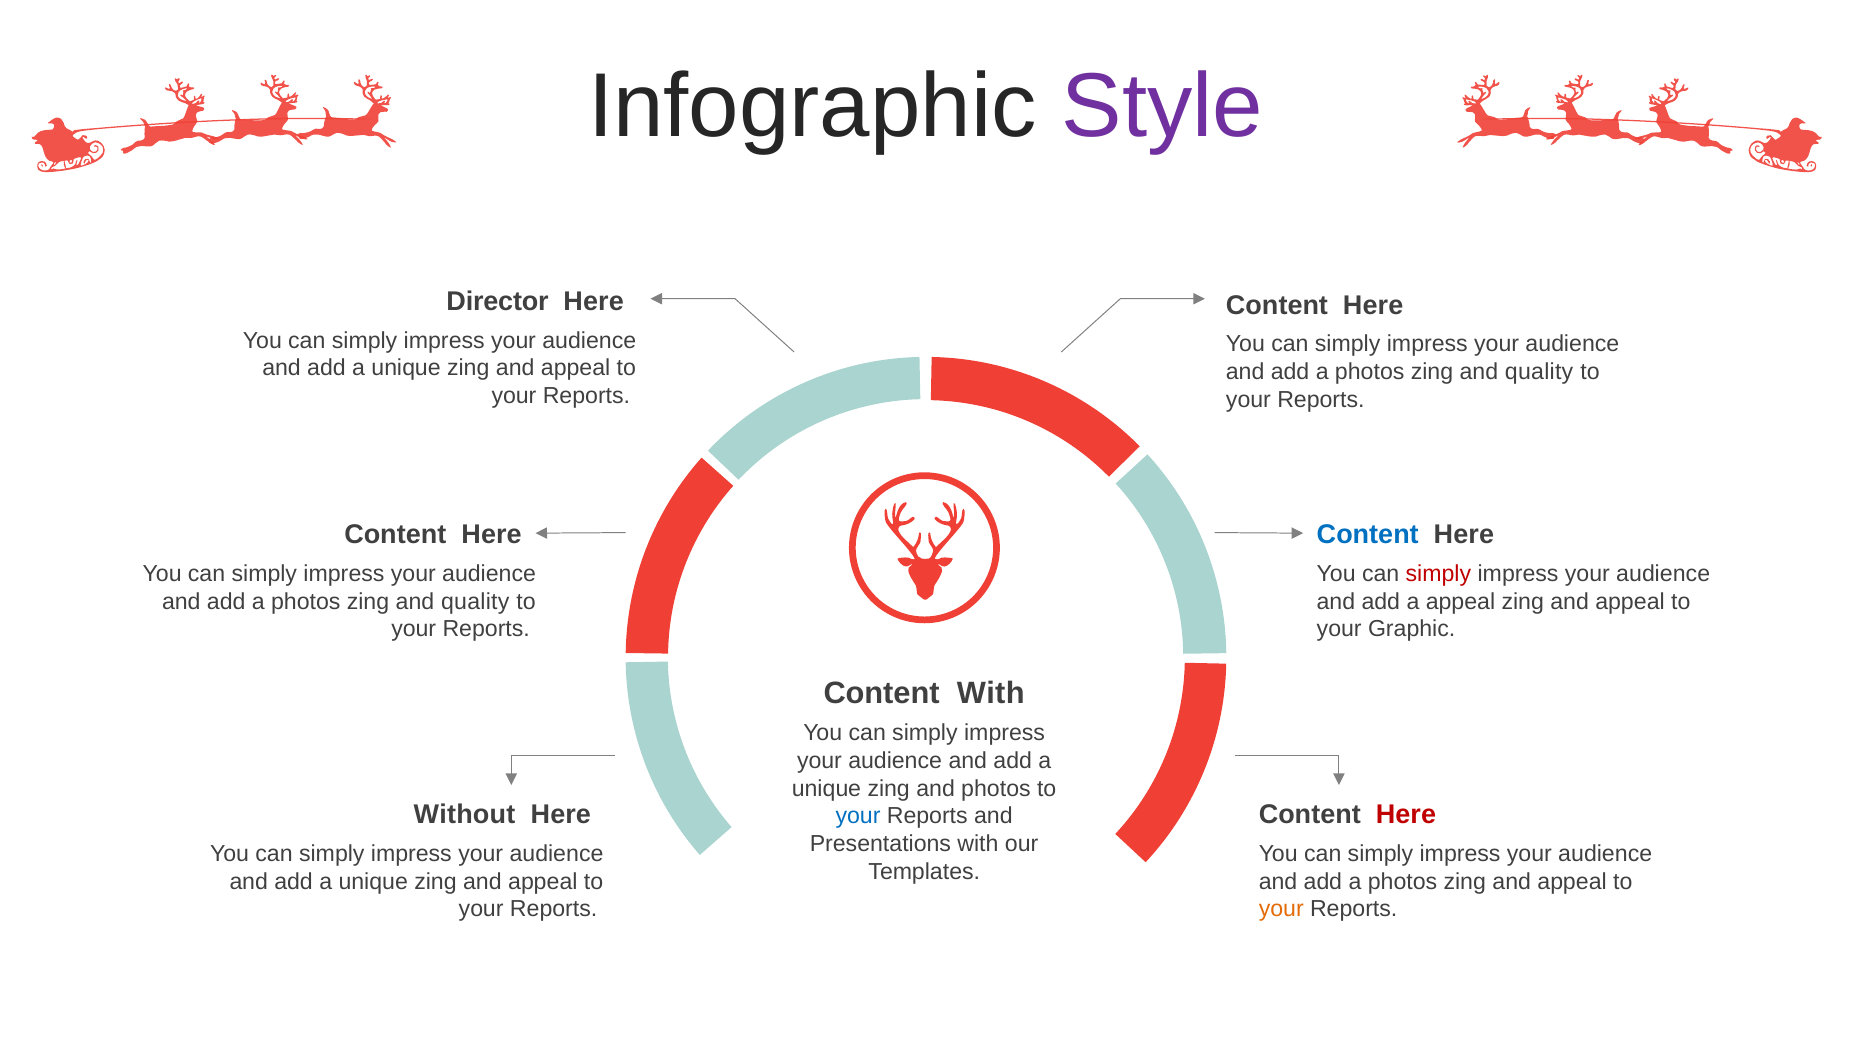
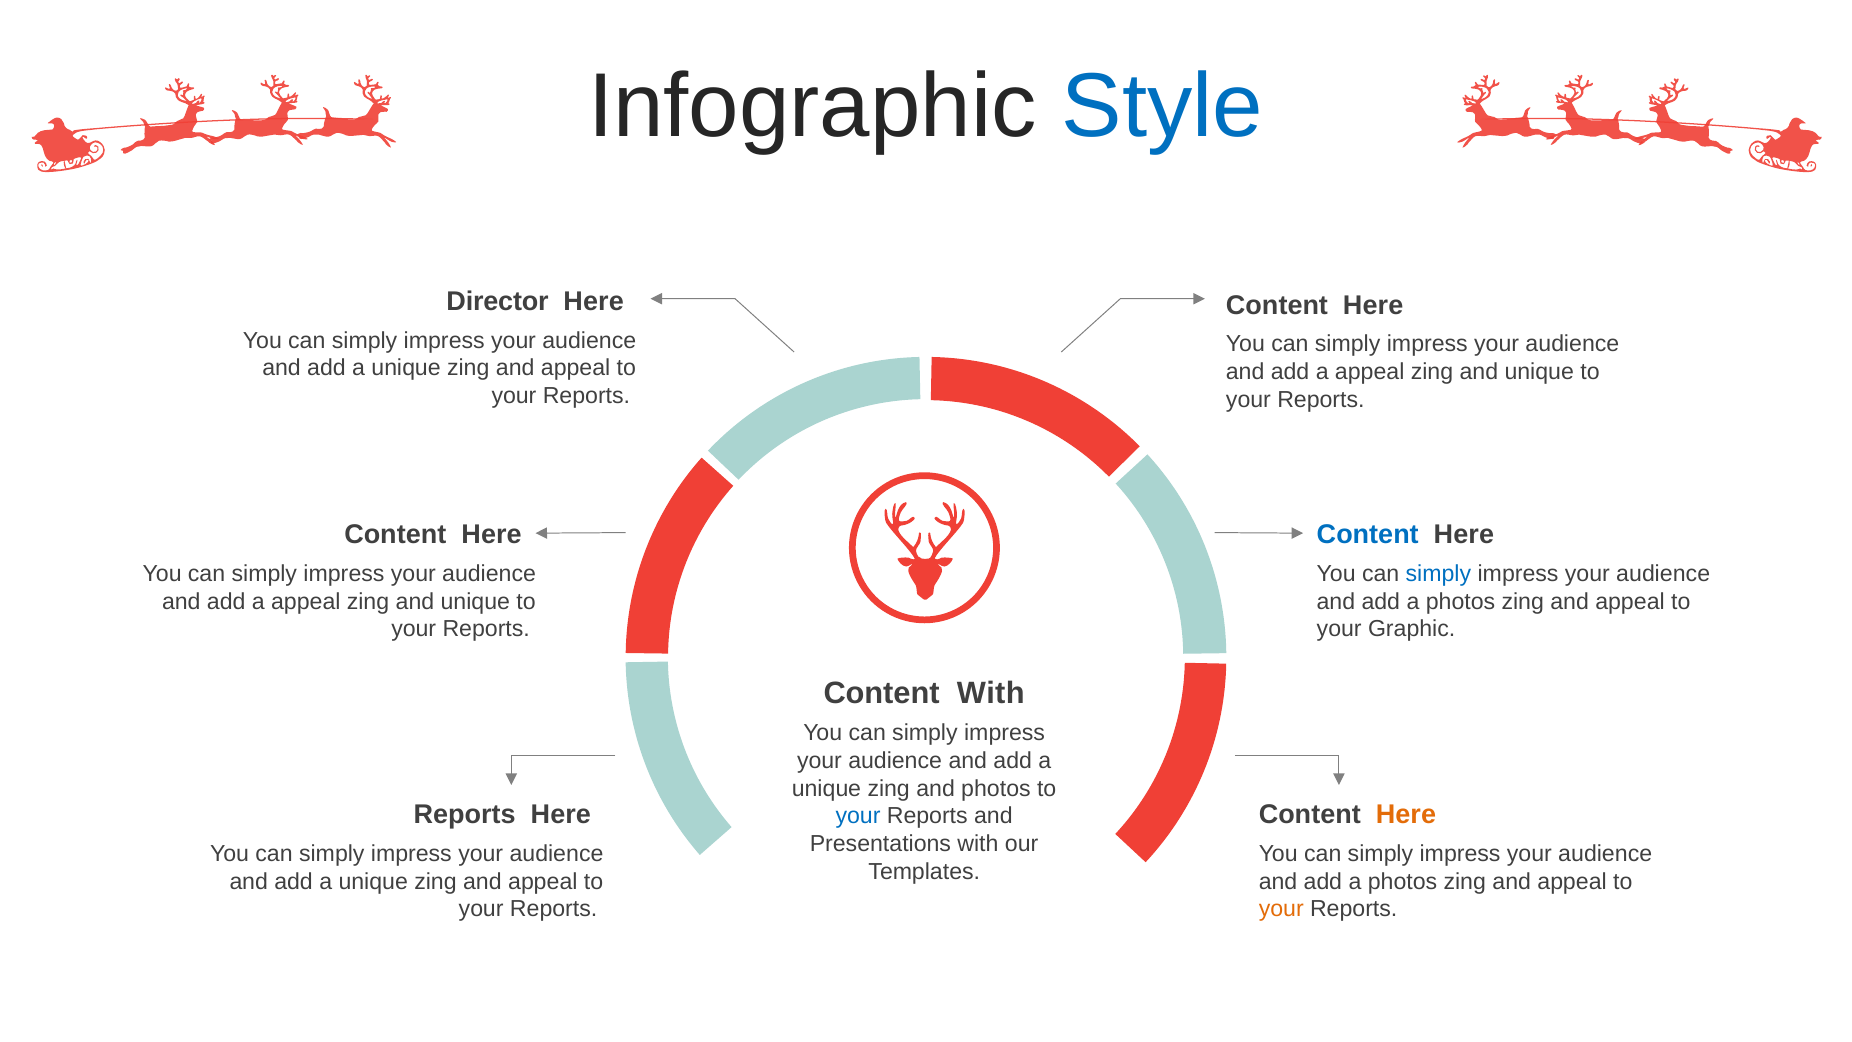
Style colour: purple -> blue
photos at (1370, 372): photos -> appeal
quality at (1539, 372): quality -> unique
simply at (1438, 574) colour: red -> blue
photos at (306, 601): photos -> appeal
quality at (475, 601): quality -> unique
appeal at (1460, 601): appeal -> photos
Without at (465, 815): Without -> Reports
Here at (1406, 815) colour: red -> orange
